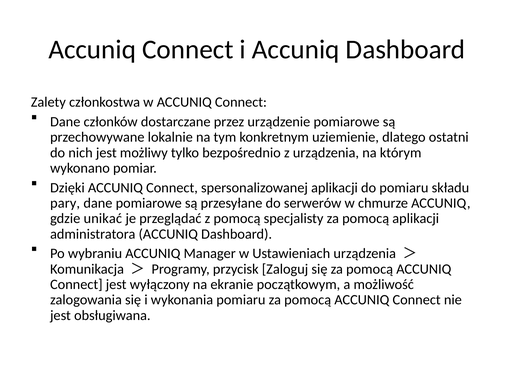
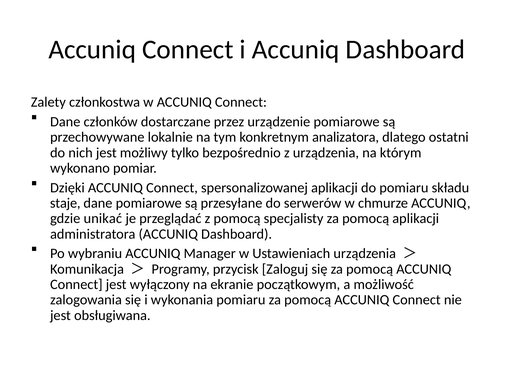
uziemienie: uziemienie -> analizatora
pary: pary -> staje
